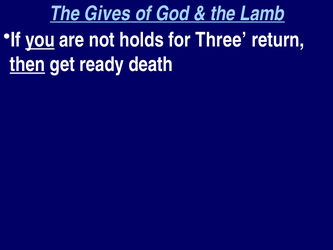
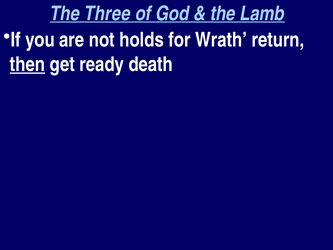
Gives: Gives -> Three
you underline: present -> none
Three: Three -> Wrath
